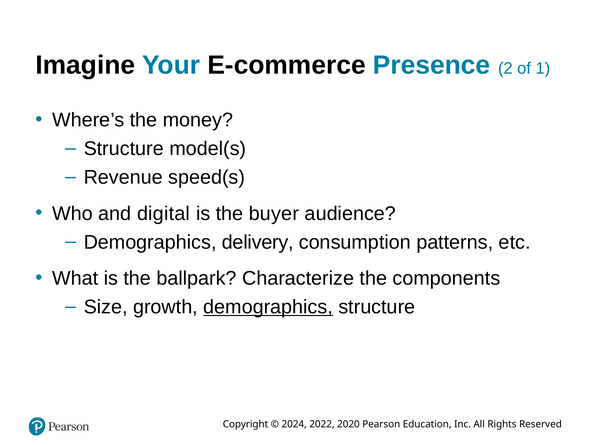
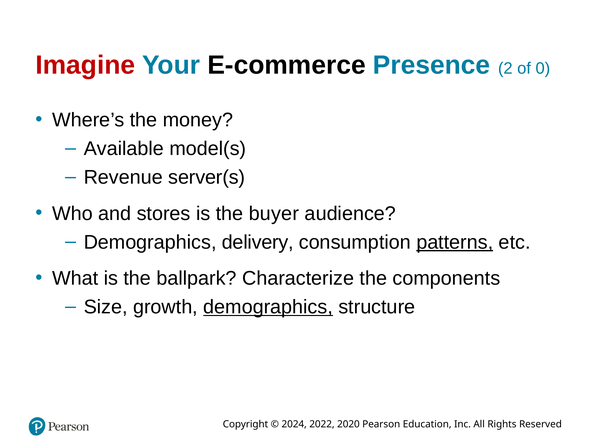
Imagine colour: black -> red
1: 1 -> 0
Structure at (124, 149): Structure -> Available
speed(s: speed(s -> server(s
digital: digital -> stores
patterns underline: none -> present
